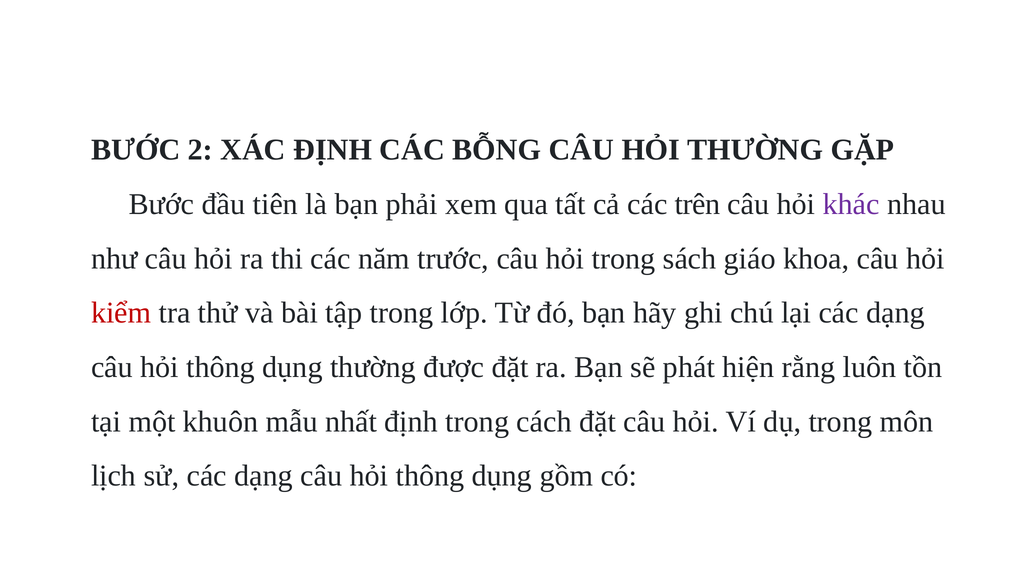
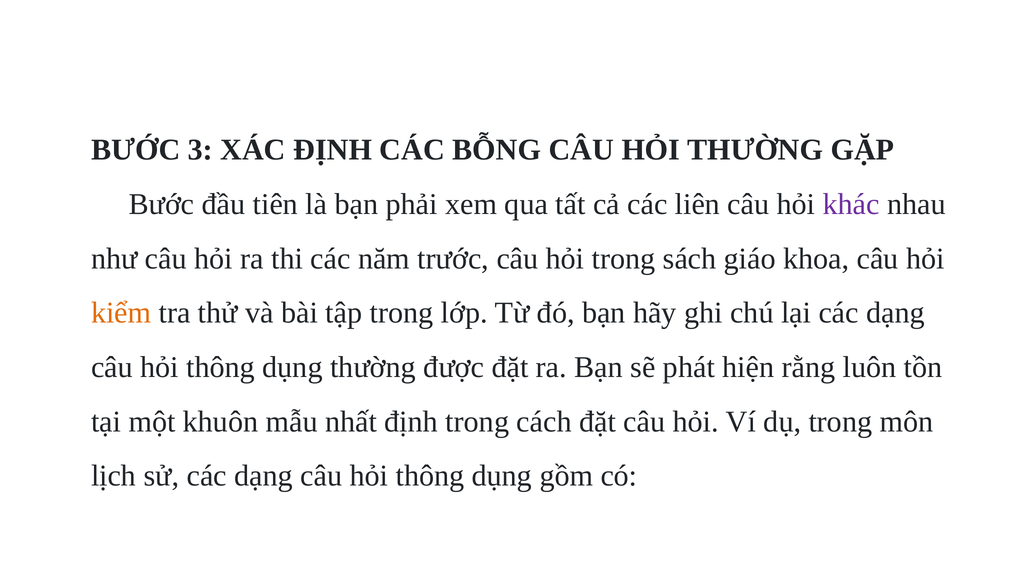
2: 2 -> 3
trên: trên -> liên
kiểm colour: red -> orange
